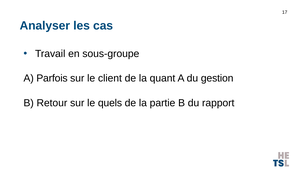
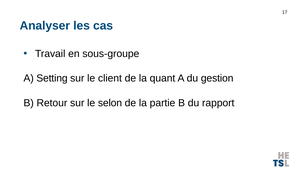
Parfois: Parfois -> Setting
quels: quels -> selon
